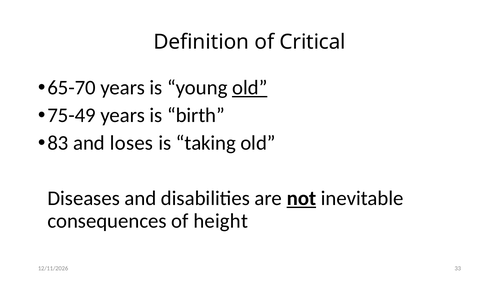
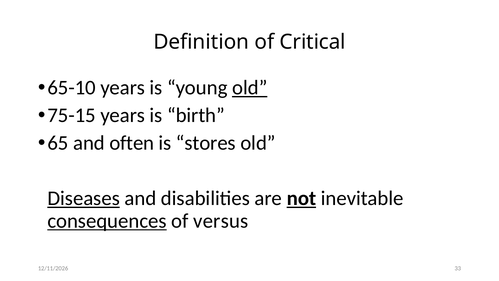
65-70: 65-70 -> 65-10
75-49: 75-49 -> 75-15
83: 83 -> 65
loses: loses -> often
taking: taking -> stores
Diseases underline: none -> present
consequences underline: none -> present
height: height -> versus
